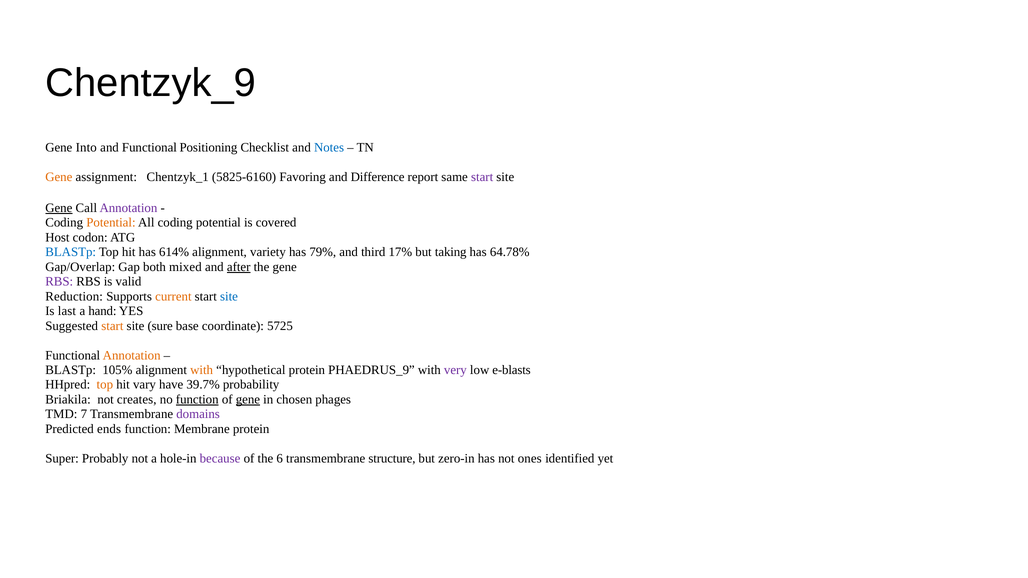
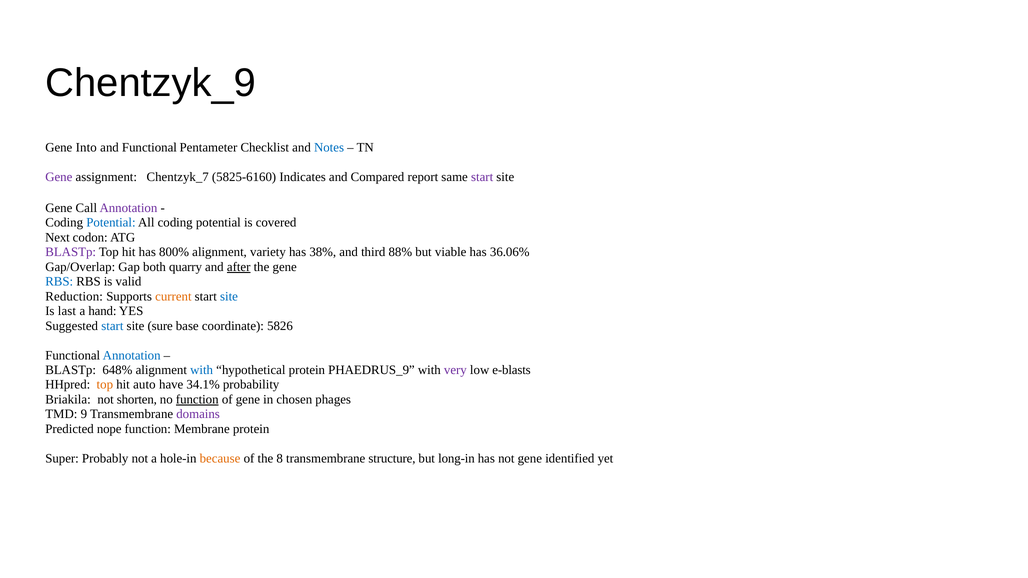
Positioning: Positioning -> Pentameter
Gene at (59, 177) colour: orange -> purple
Chentzyk_1: Chentzyk_1 -> Chentzyk_7
Favoring: Favoring -> Indicates
Difference: Difference -> Compared
Gene at (59, 208) underline: present -> none
Potential at (111, 223) colour: orange -> blue
Host: Host -> Next
BLASTp at (71, 252) colour: blue -> purple
614%: 614% -> 800%
79%: 79% -> 38%
17%: 17% -> 88%
taking: taking -> viable
64.78%: 64.78% -> 36.06%
mixed: mixed -> quarry
RBS at (59, 282) colour: purple -> blue
start at (112, 326) colour: orange -> blue
5725: 5725 -> 5826
Annotation at (132, 355) colour: orange -> blue
105%: 105% -> 648%
with at (202, 370) colour: orange -> blue
vary: vary -> auto
39.7%: 39.7% -> 34.1%
creates: creates -> shorten
gene at (248, 400) underline: present -> none
7: 7 -> 9
ends: ends -> nope
because colour: purple -> orange
6: 6 -> 8
zero-in: zero-in -> long-in
not ones: ones -> gene
